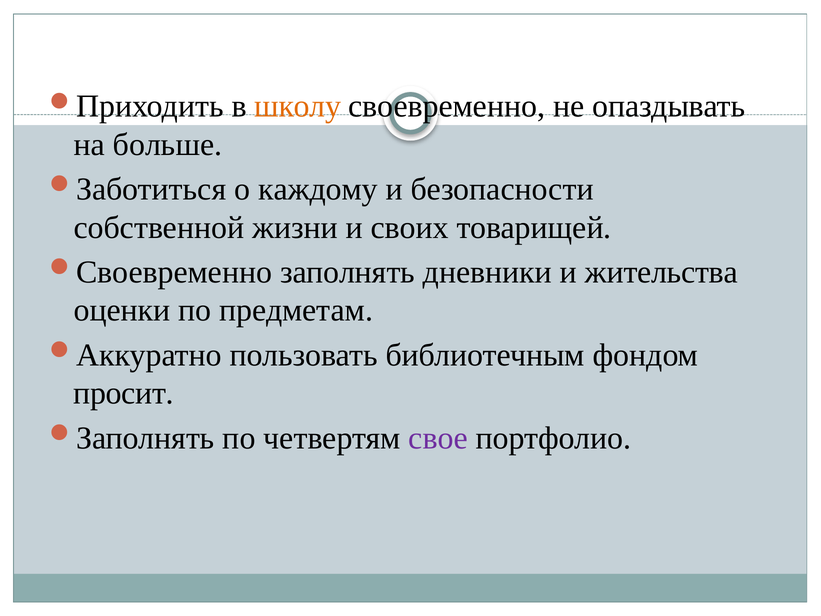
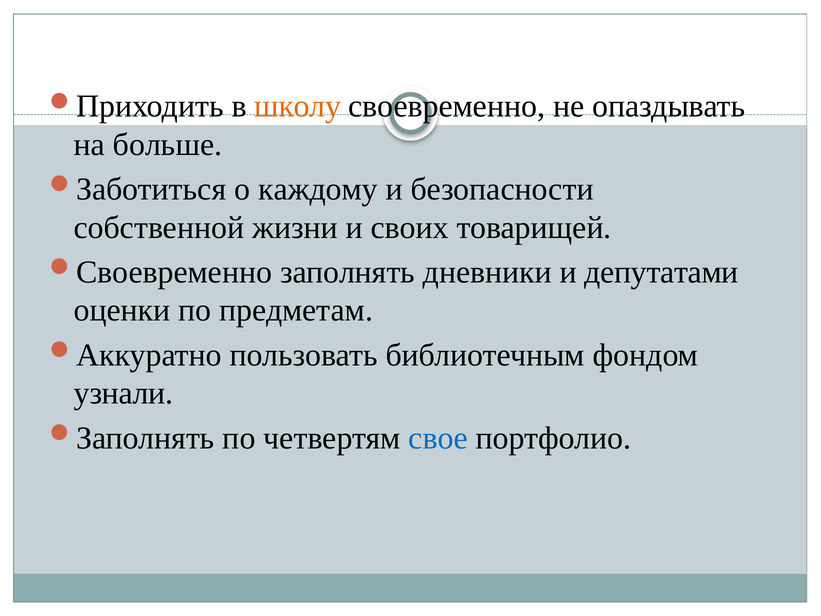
жительства: жительства -> депутатами
просит: просит -> узнали
свое colour: purple -> blue
